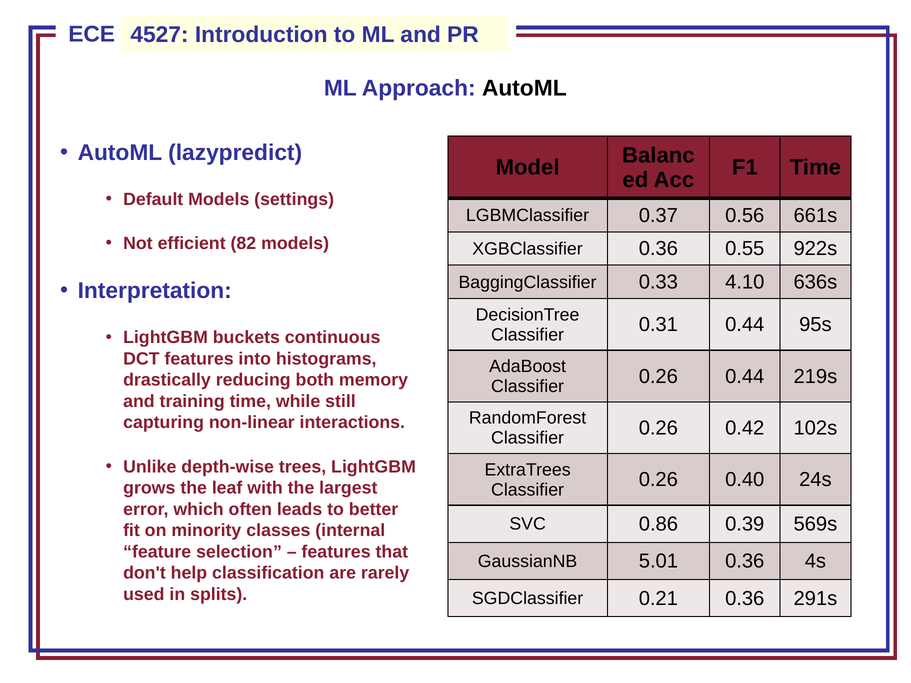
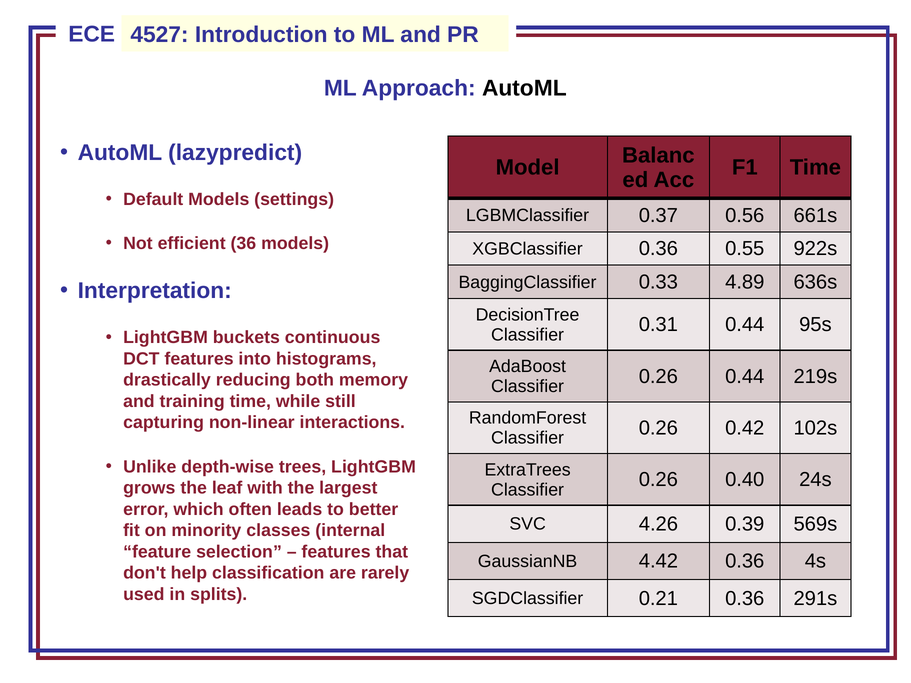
82: 82 -> 36
4.10: 4.10 -> 4.89
0.86: 0.86 -> 4.26
5.01: 5.01 -> 4.42
